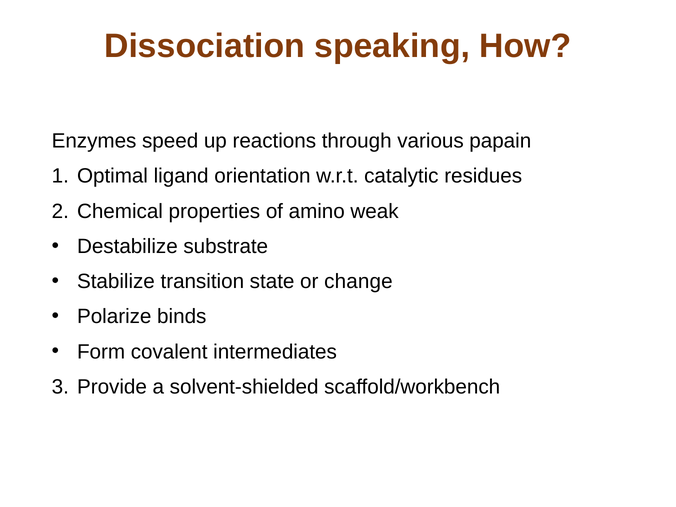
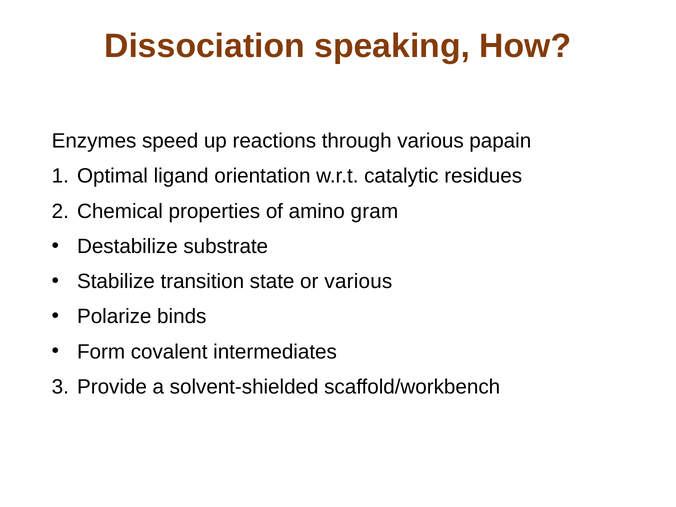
weak: weak -> gram
or change: change -> various
